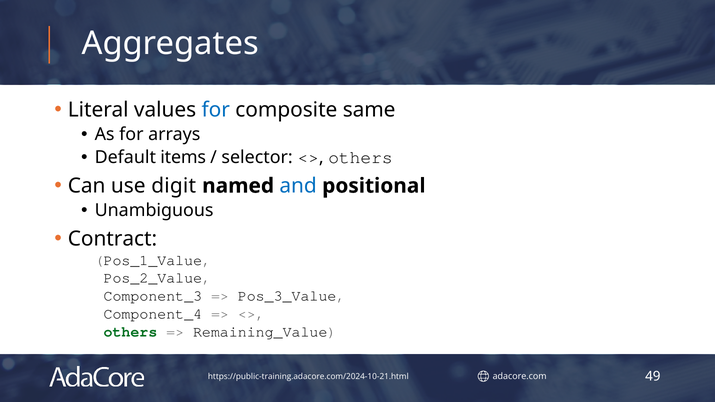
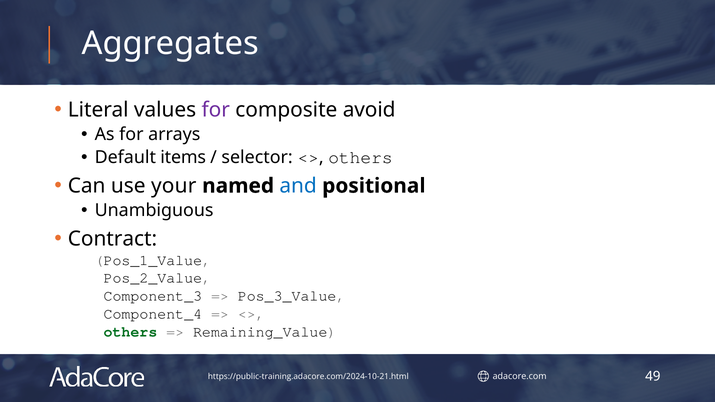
for at (216, 110) colour: blue -> purple
same: same -> avoid
digit: digit -> your
